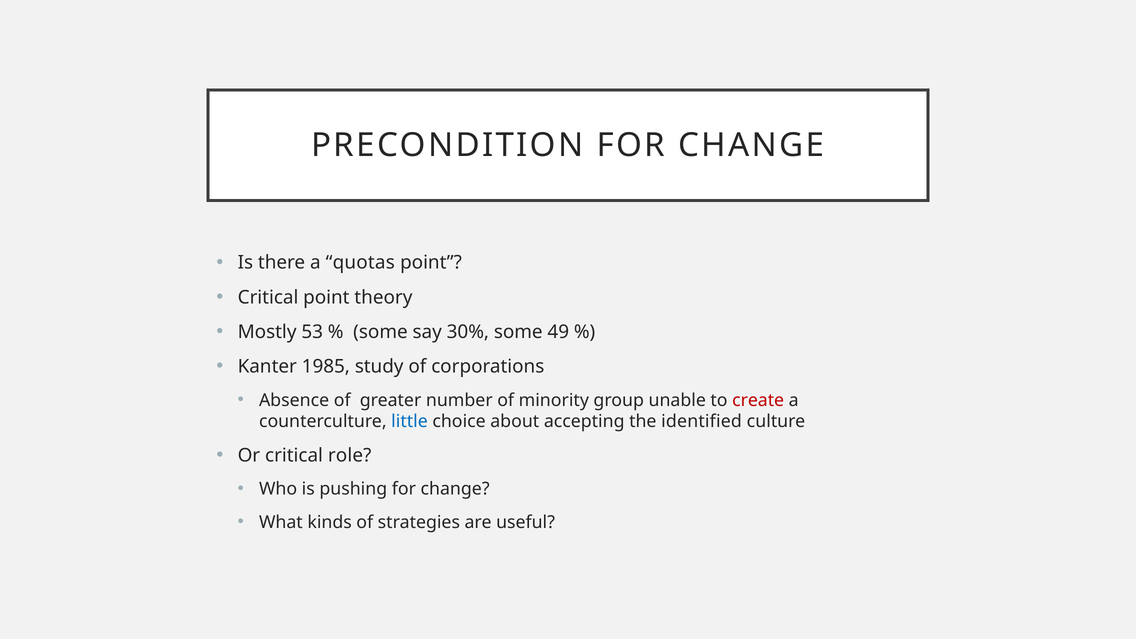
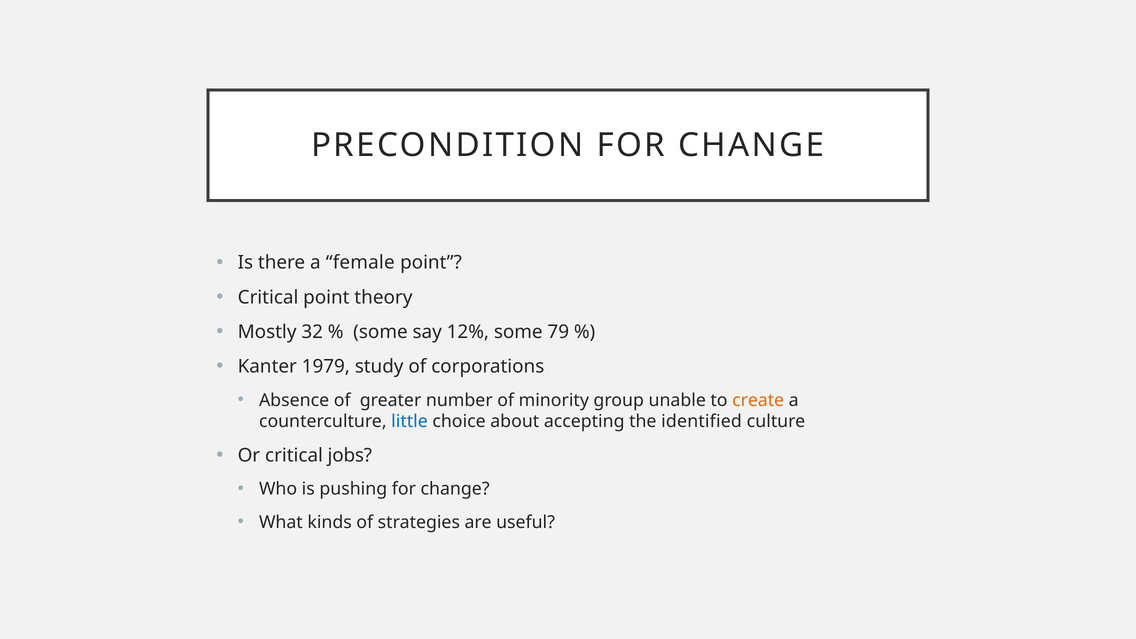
quotas: quotas -> female
53: 53 -> 32
30%: 30% -> 12%
49: 49 -> 79
1985: 1985 -> 1979
create colour: red -> orange
role: role -> jobs
